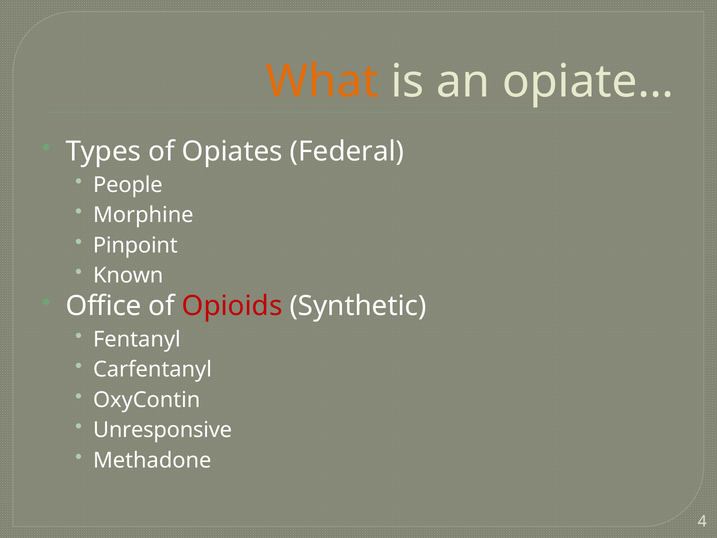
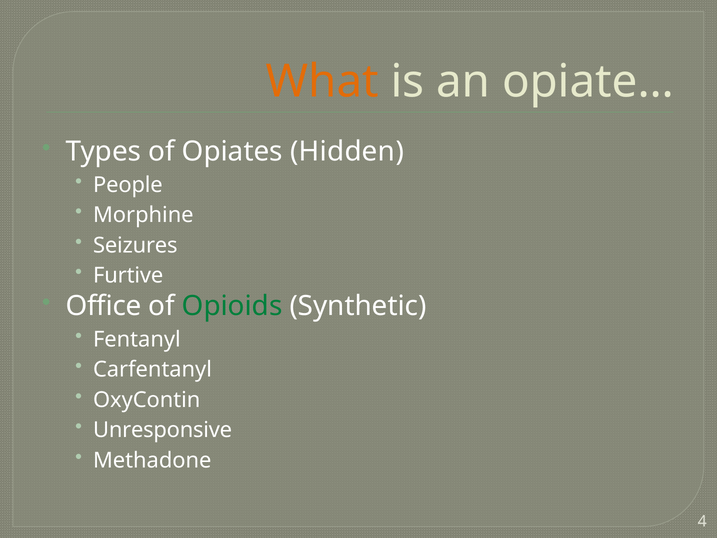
Federal: Federal -> Hidden
Pinpoint: Pinpoint -> Seizures
Known: Known -> Furtive
Opioids colour: red -> green
